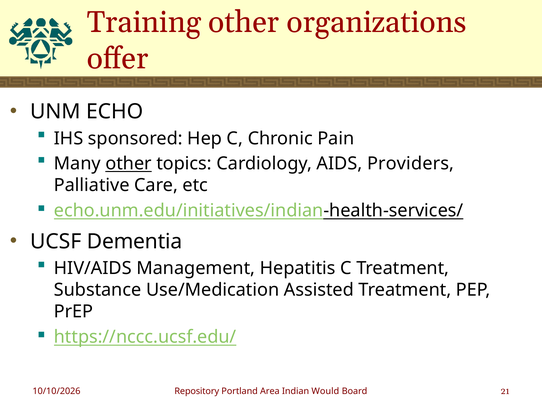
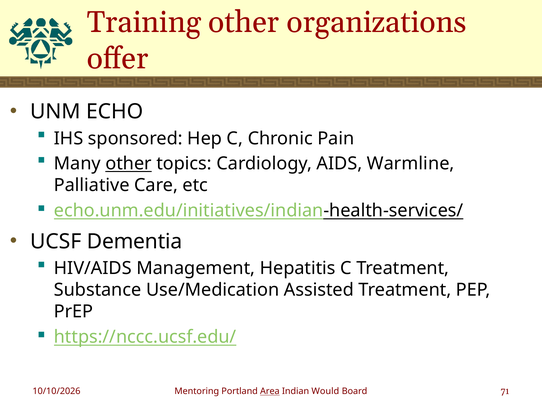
Providers: Providers -> Warmline
Repository: Repository -> Mentoring
Area underline: none -> present
21: 21 -> 71
